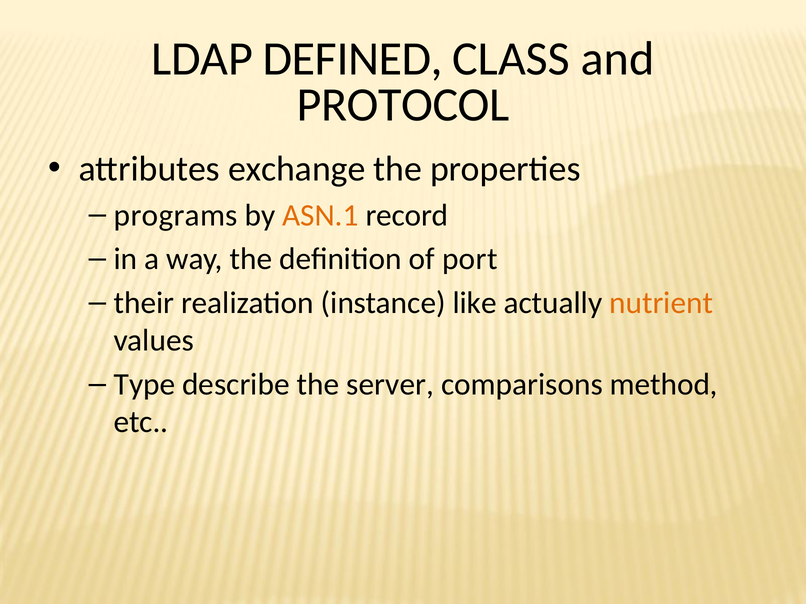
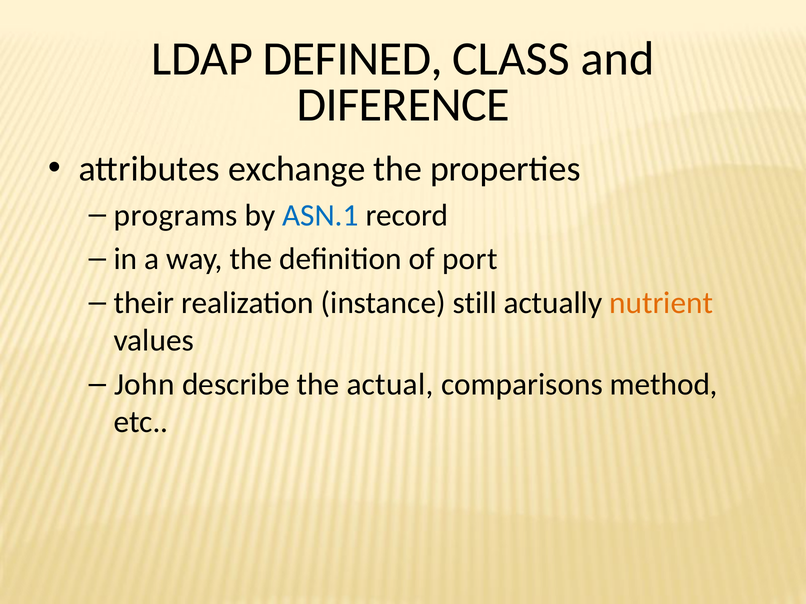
PROTOCOL: PROTOCOL -> DIFERENCE
ASN.1 colour: orange -> blue
like: like -> still
Type: Type -> John
server: server -> actual
